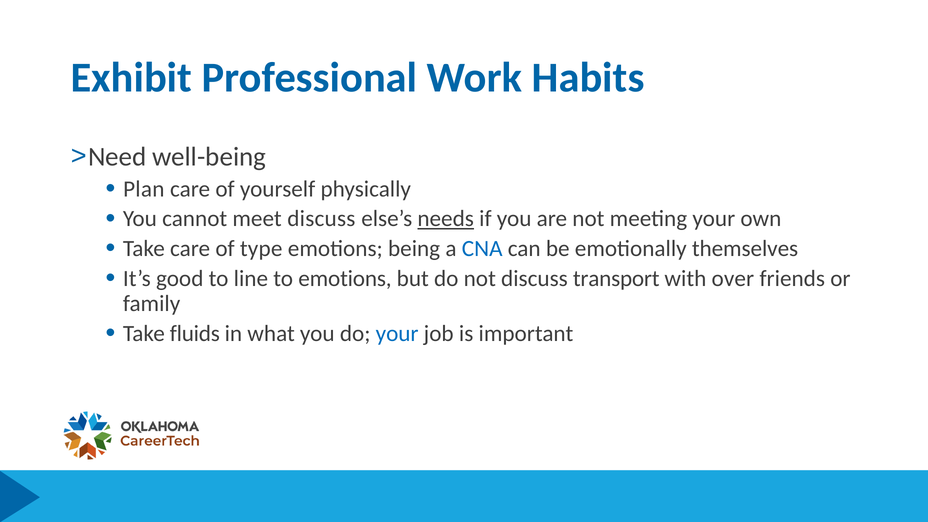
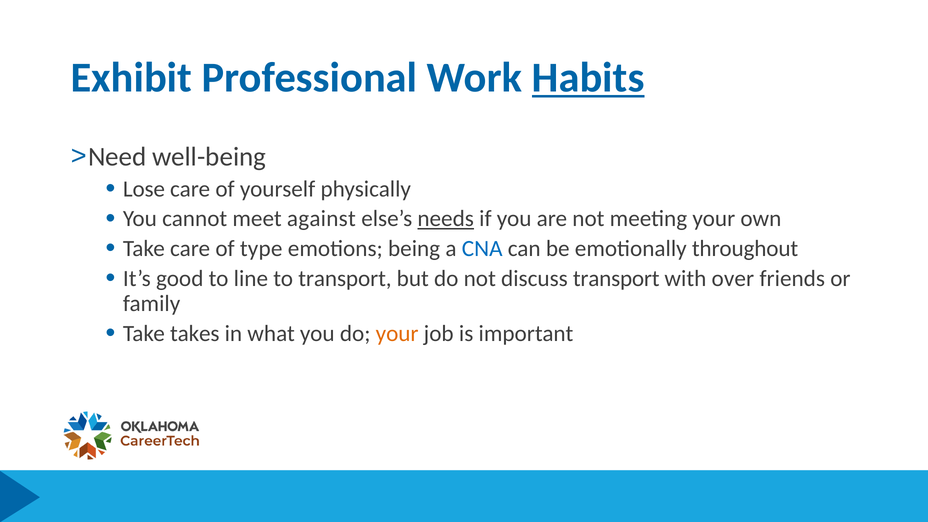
Habits underline: none -> present
Plan: Plan -> Lose
meet discuss: discuss -> against
themselves: themselves -> throughout
to emotions: emotions -> transport
fluids: fluids -> takes
your at (397, 333) colour: blue -> orange
